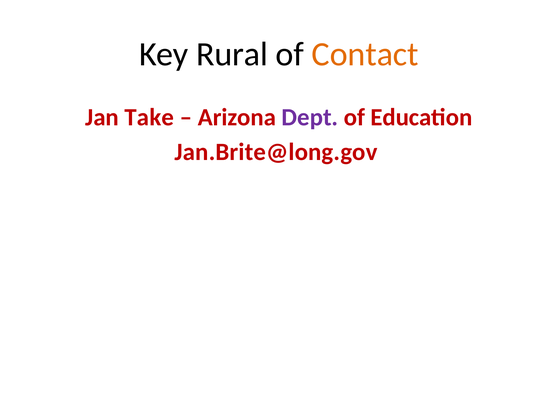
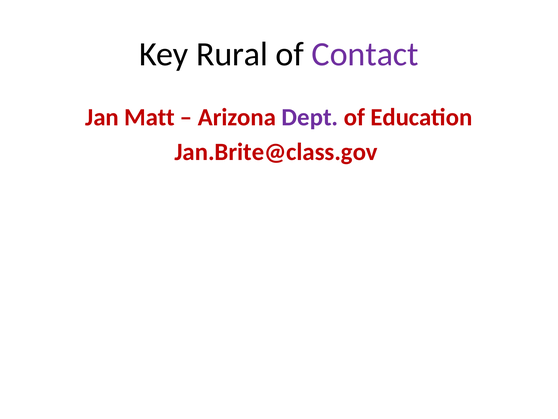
Contact colour: orange -> purple
Take: Take -> Matt
Jan.Brite@long.gov: Jan.Brite@long.gov -> Jan.Brite@class.gov
